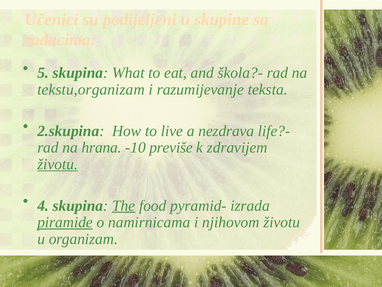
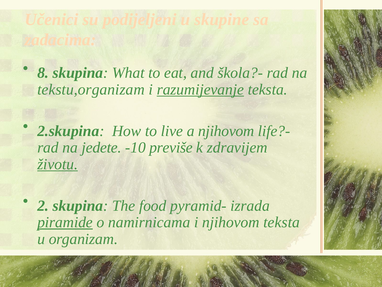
5: 5 -> 8
razumijevanje underline: none -> present
a nezdrava: nezdrava -> njihovom
hrana: hrana -> jedete
4: 4 -> 2
The underline: present -> none
njihovom životu: životu -> teksta
